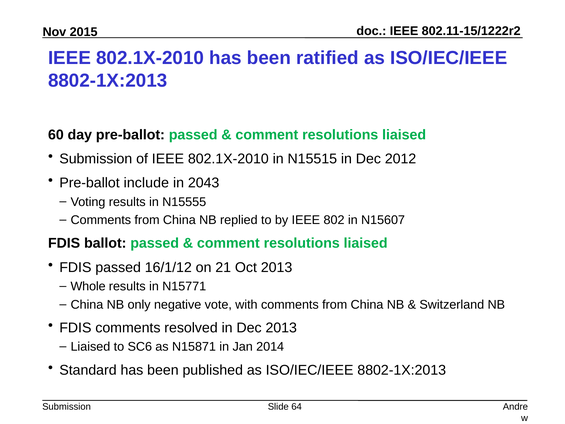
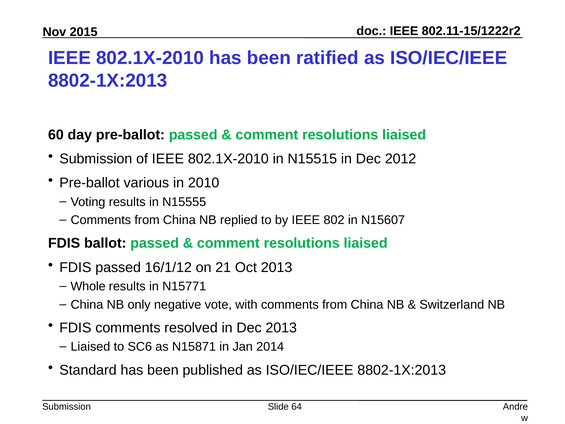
include: include -> various
2043: 2043 -> 2010
